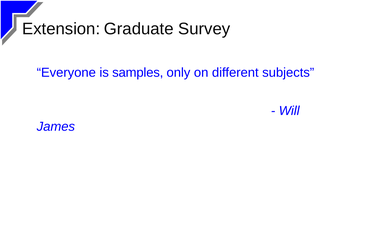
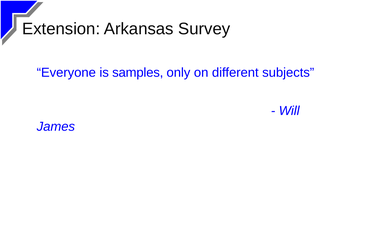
Graduate: Graduate -> Arkansas
